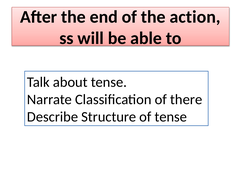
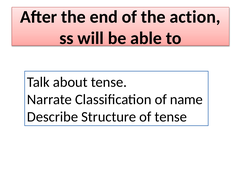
there: there -> name
